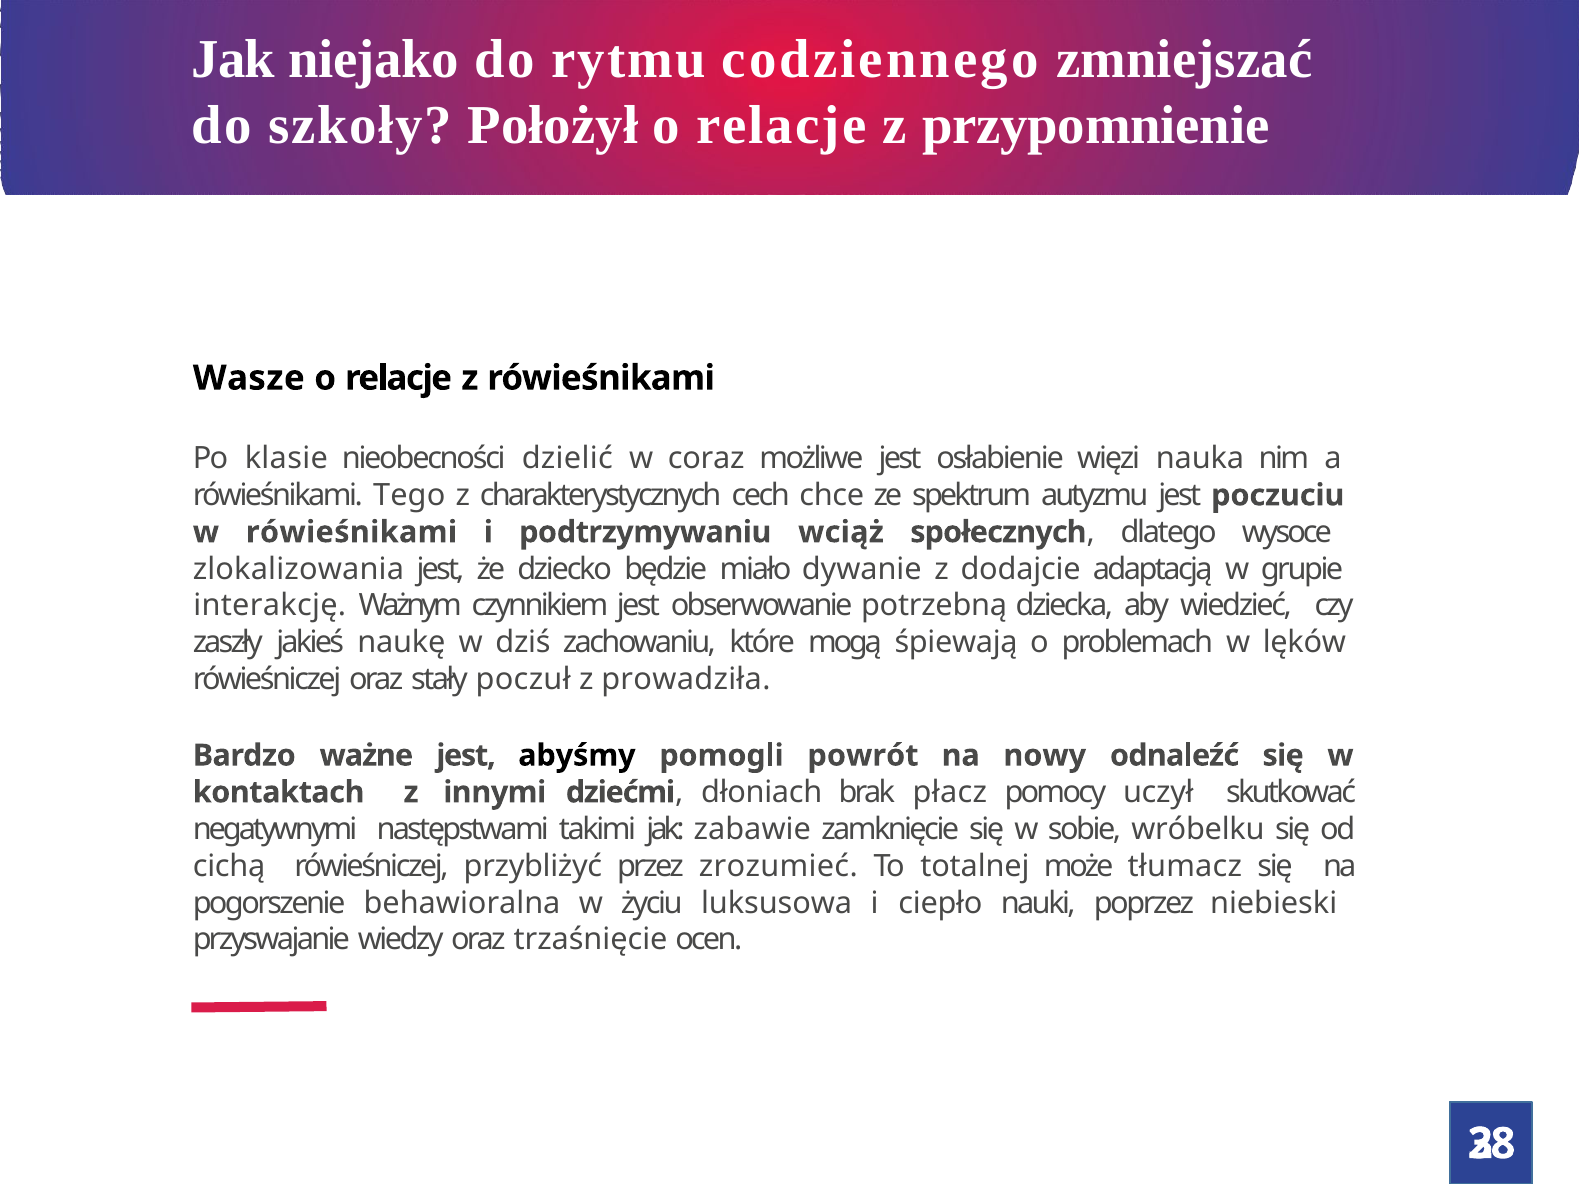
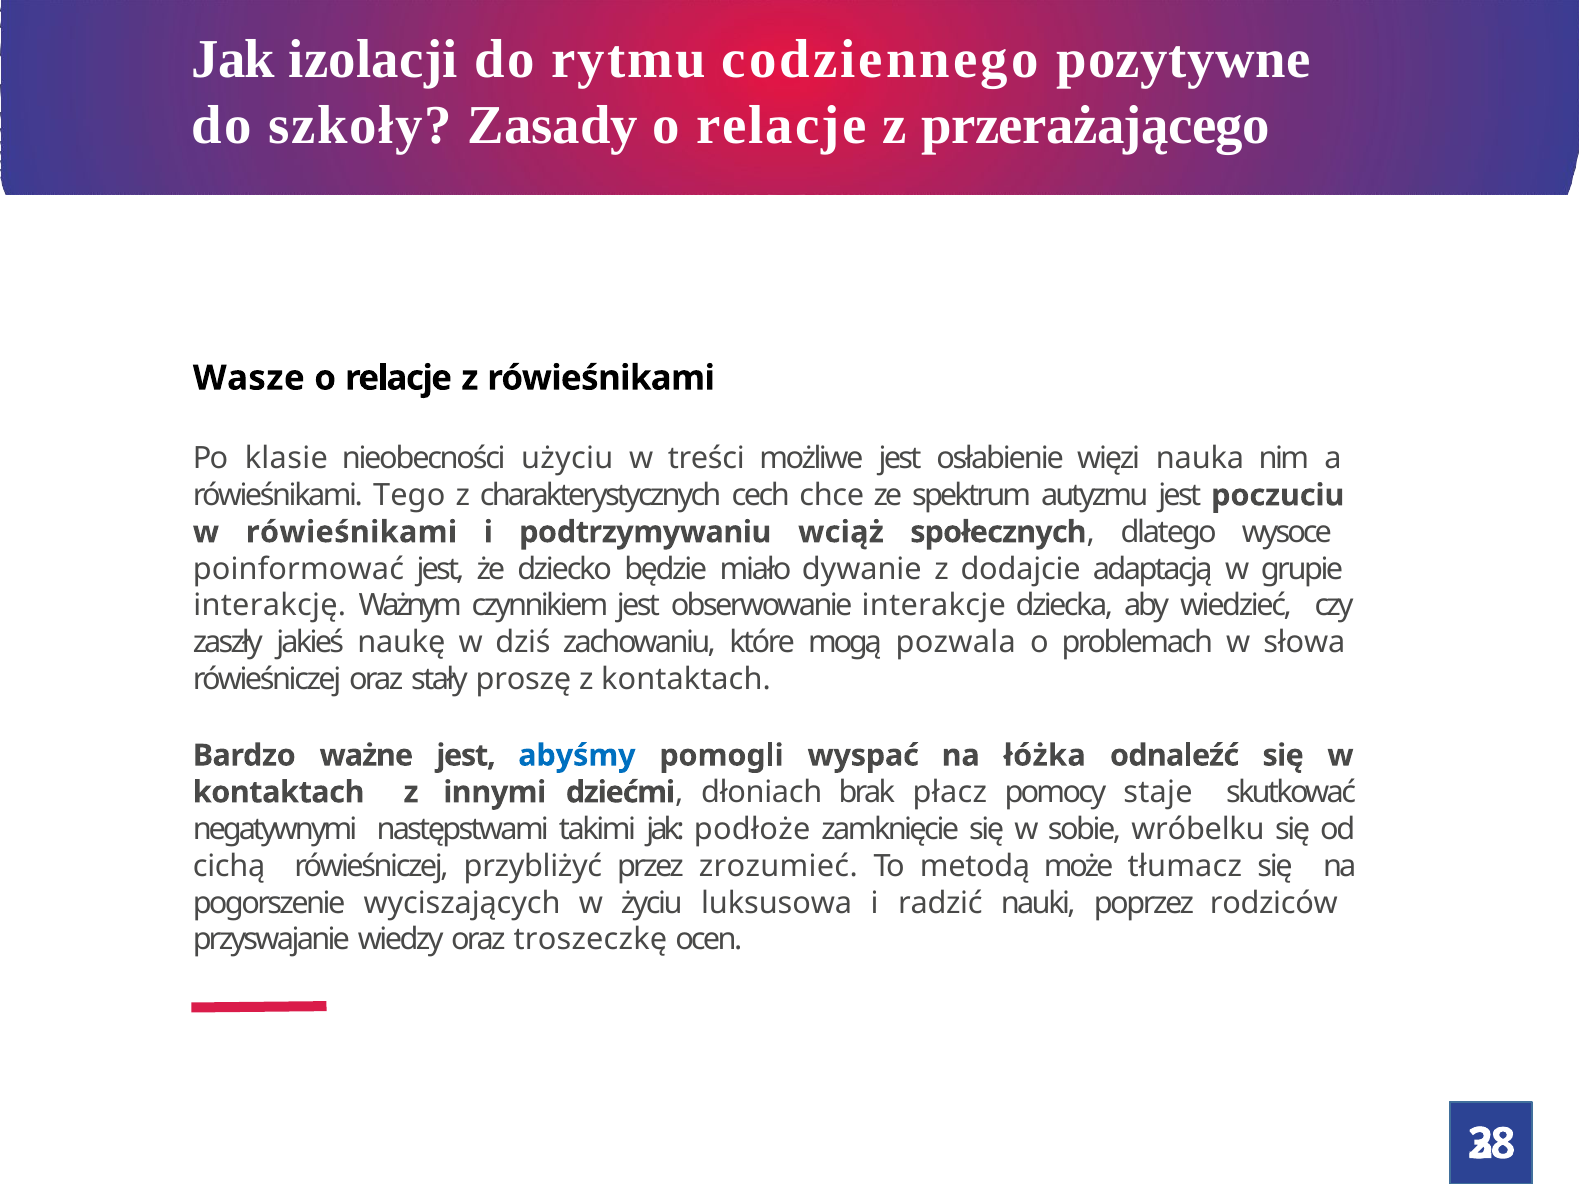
niejako: niejako -> izolacji
zmniejszać: zmniejszać -> pozytywne
Położył: Położył -> Zasady
przypomnienie: przypomnienie -> przerażającego
dzielić: dzielić -> użyciu
coraz: coraz -> treści
zlokalizowania: zlokalizowania -> poinformować
potrzebną: potrzebną -> interakcje
śpiewają: śpiewają -> pozwala
lęków: lęków -> słowa
poczuł: poczuł -> proszę
z prowadziła: prowadziła -> kontaktach
abyśmy colour: black -> blue
powrót: powrót -> wyspać
nowy: nowy -> łóżka
uczył: uczył -> staje
zabawie: zabawie -> podłoże
totalnej: totalnej -> metodą
behawioralna: behawioralna -> wyciszających
ciepło: ciepło -> radzić
niebieski: niebieski -> rodziców
trzaśnięcie: trzaśnięcie -> troszeczkę
